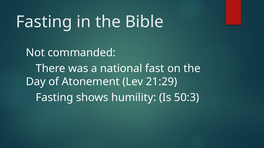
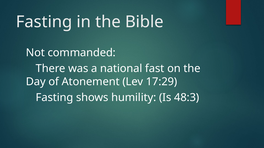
21:29: 21:29 -> 17:29
50:3: 50:3 -> 48:3
